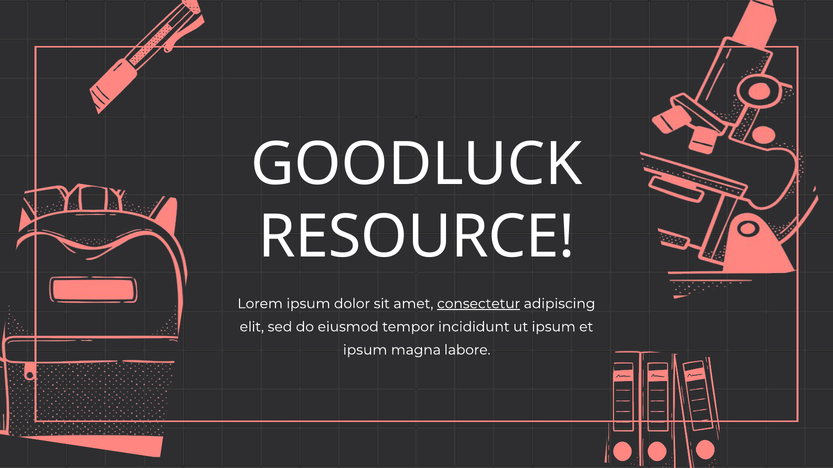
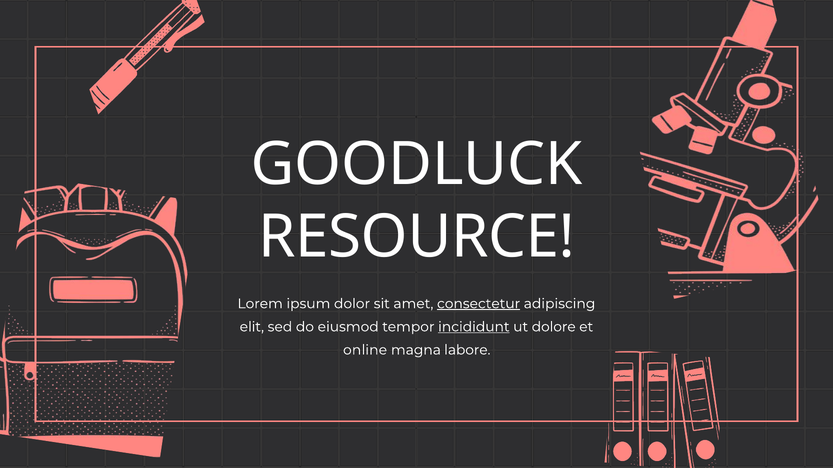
incididunt underline: none -> present
ut ipsum: ipsum -> dolore
ipsum at (365, 350): ipsum -> online
